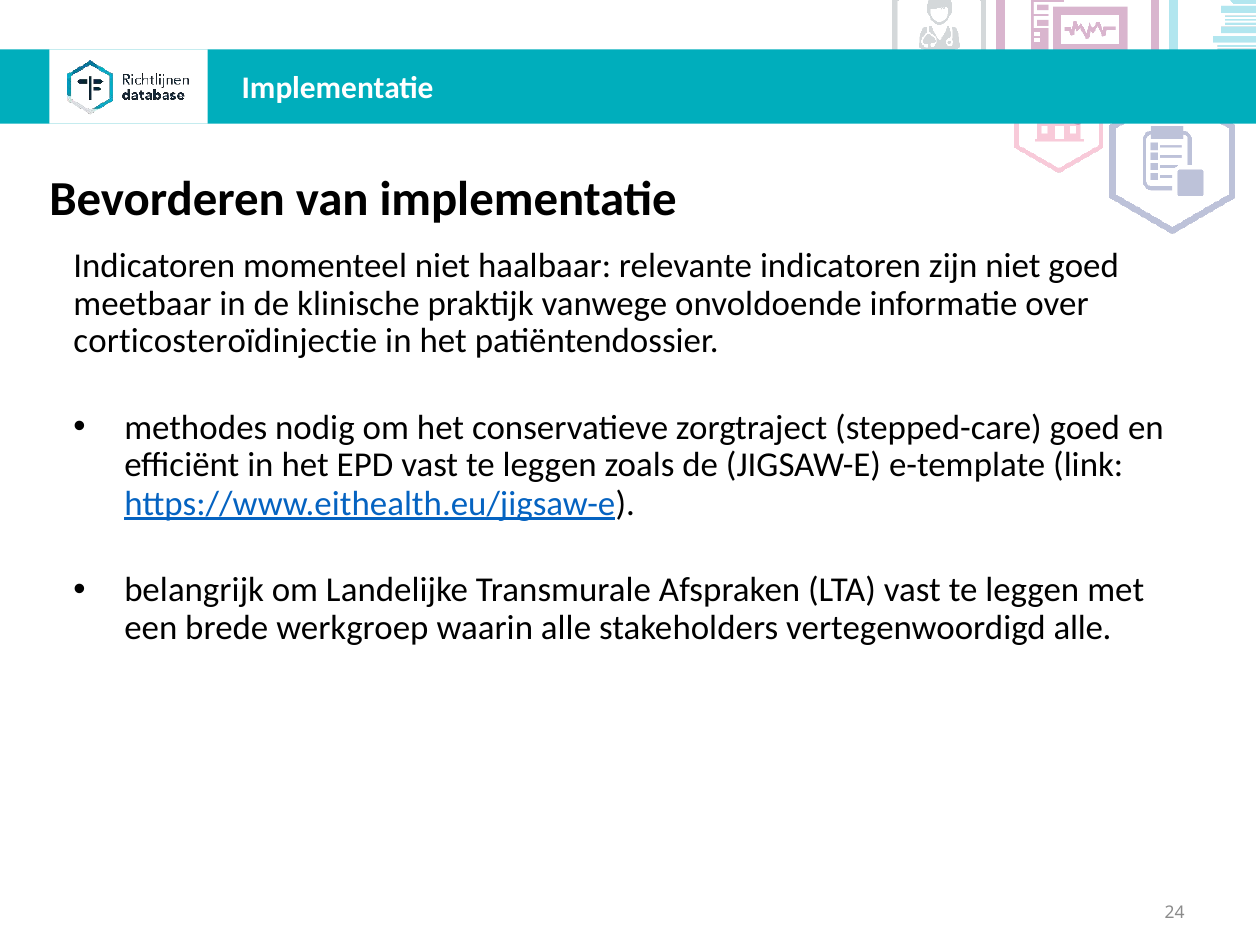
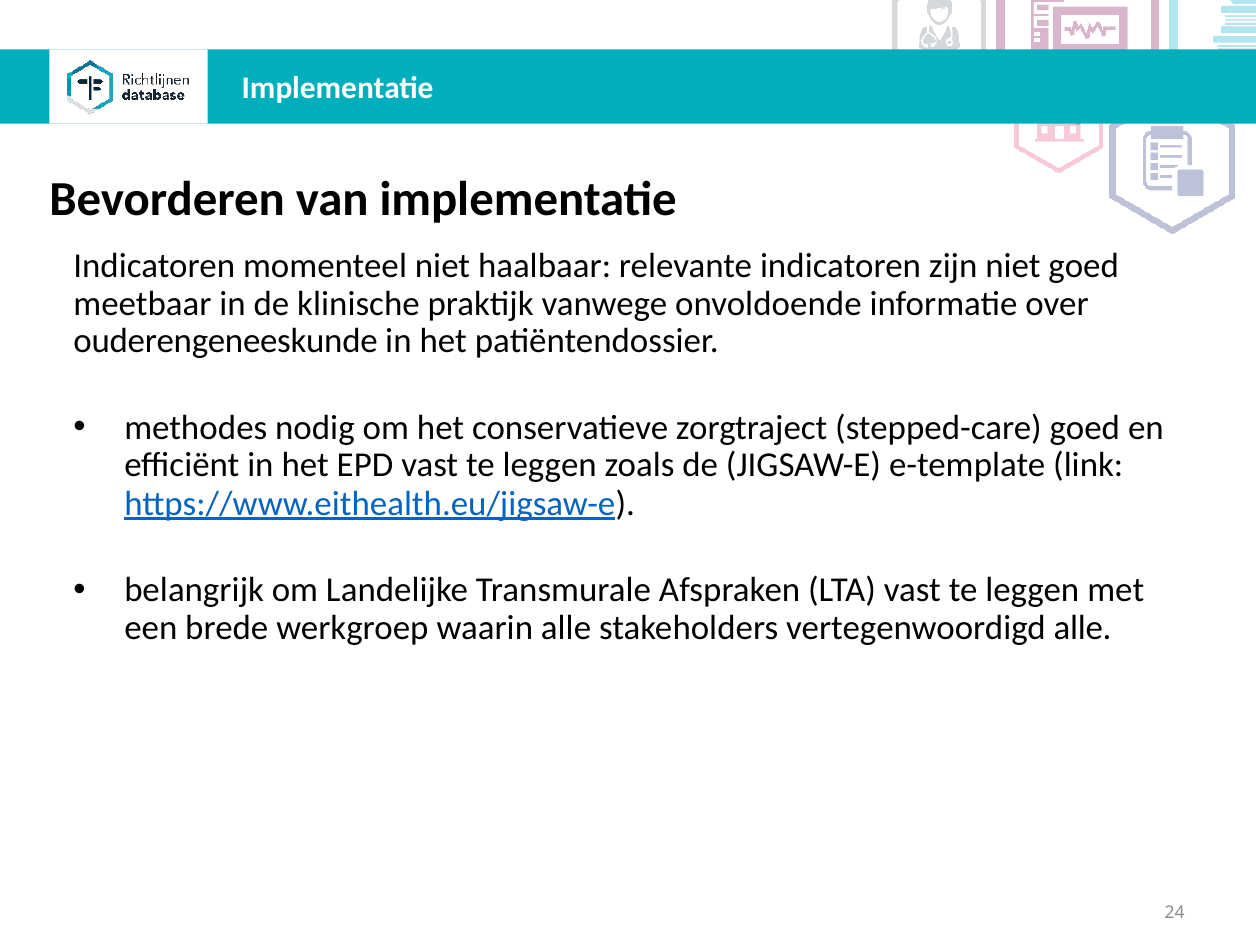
corticosteroïdinjectie: corticosteroïdinjectie -> ouderengeneeskunde
